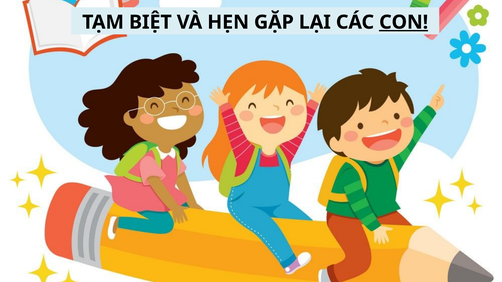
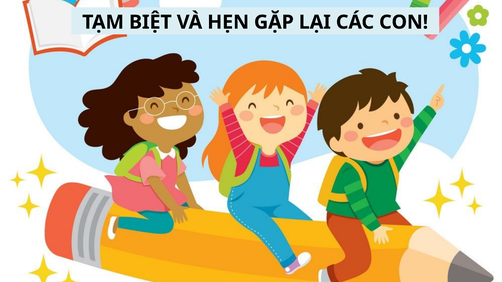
CON underline: present -> none
